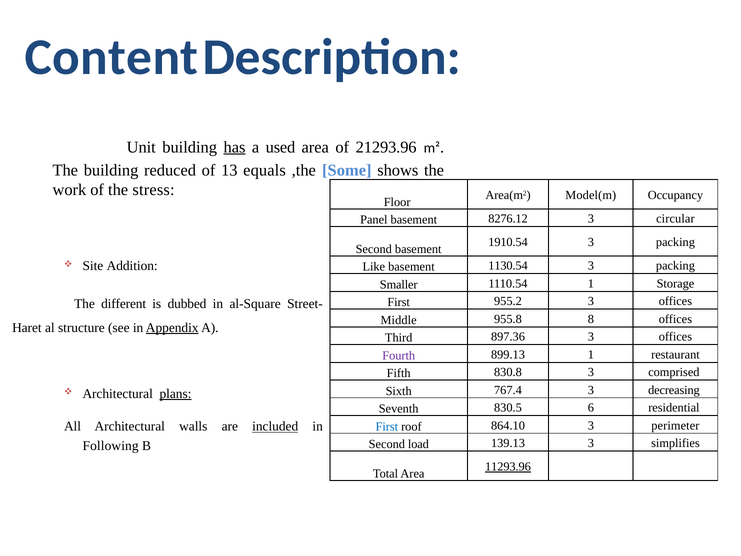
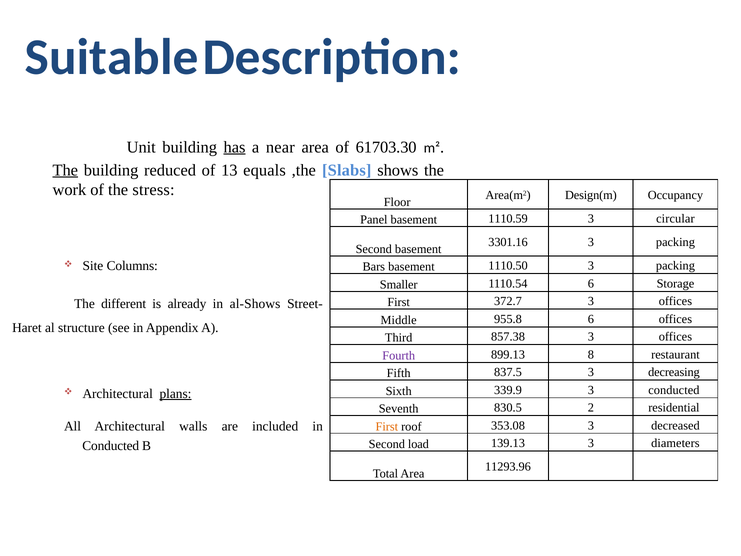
Content: Content -> Suitable
used: used -> near
21293.96: 21293.96 -> 61703.30
The at (65, 170) underline: none -> present
Some: Some -> Slabs
Model(m: Model(m -> Design(m
8276.12: 8276.12 -> 1110.59
1910.54: 1910.54 -> 3301.16
Addition: Addition -> Columns
Like: Like -> Bars
1130.54: 1130.54 -> 1110.50
1110.54 1: 1 -> 6
955.2: 955.2 -> 372.7
dubbed: dubbed -> already
al-Square: al-Square -> al-Shows
955.8 8: 8 -> 6
Appendix underline: present -> none
897.36: 897.36 -> 857.38
899.13 1: 1 -> 8
830.8: 830.8 -> 837.5
comprised: comprised -> decreasing
767.4: 767.4 -> 339.9
3 decreasing: decreasing -> conducted
6: 6 -> 2
included underline: present -> none
First at (387, 426) colour: blue -> orange
864.10: 864.10 -> 353.08
perimeter: perimeter -> decreased
simplifies: simplifies -> diameters
Following at (111, 446): Following -> Conducted
11293.96 underline: present -> none
